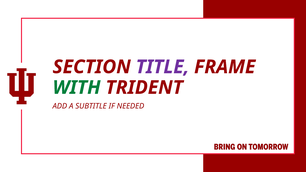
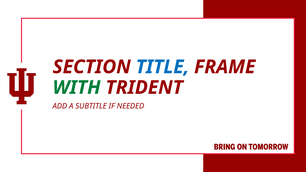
TITLE colour: purple -> blue
